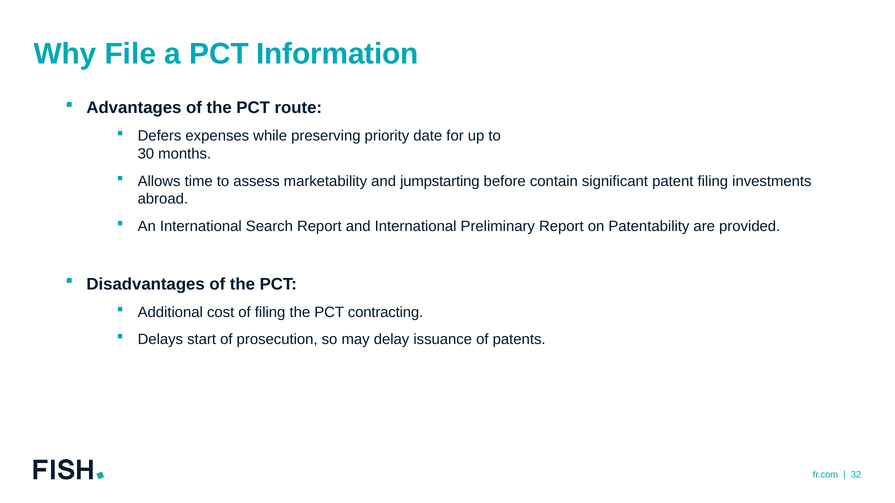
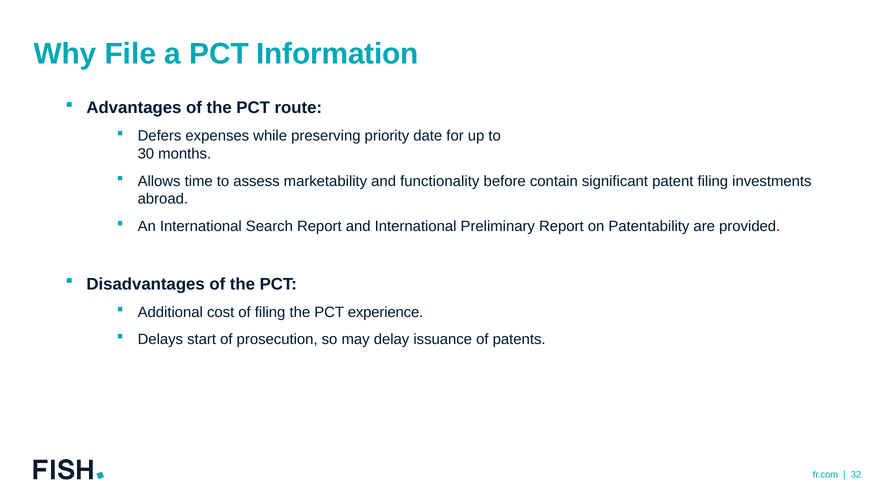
jumpstarting: jumpstarting -> functionality
contracting: contracting -> experience
